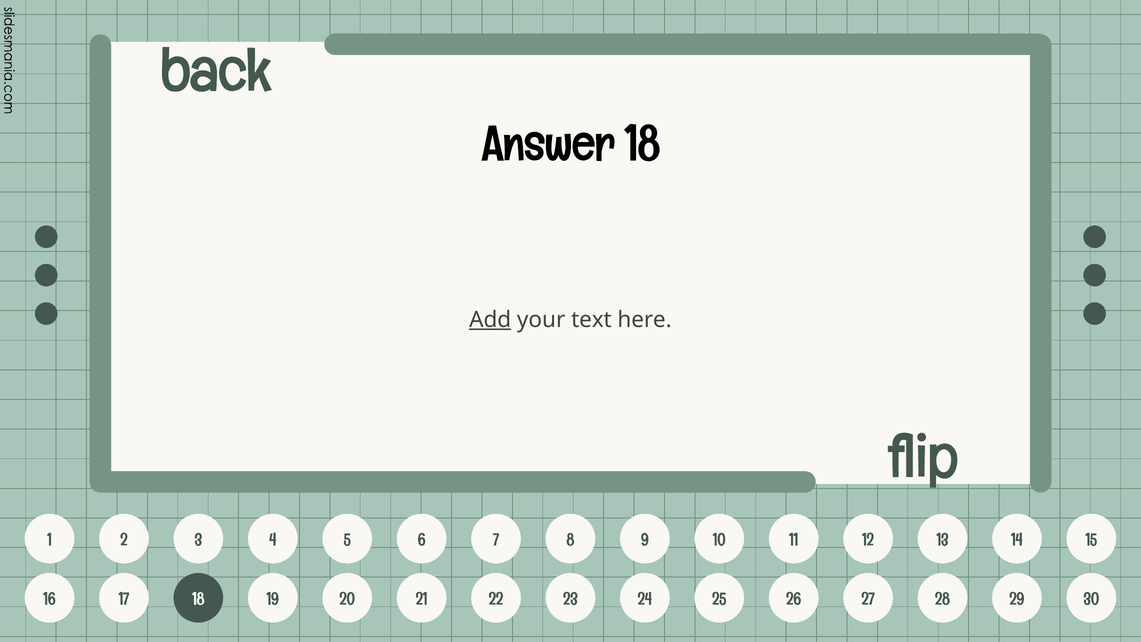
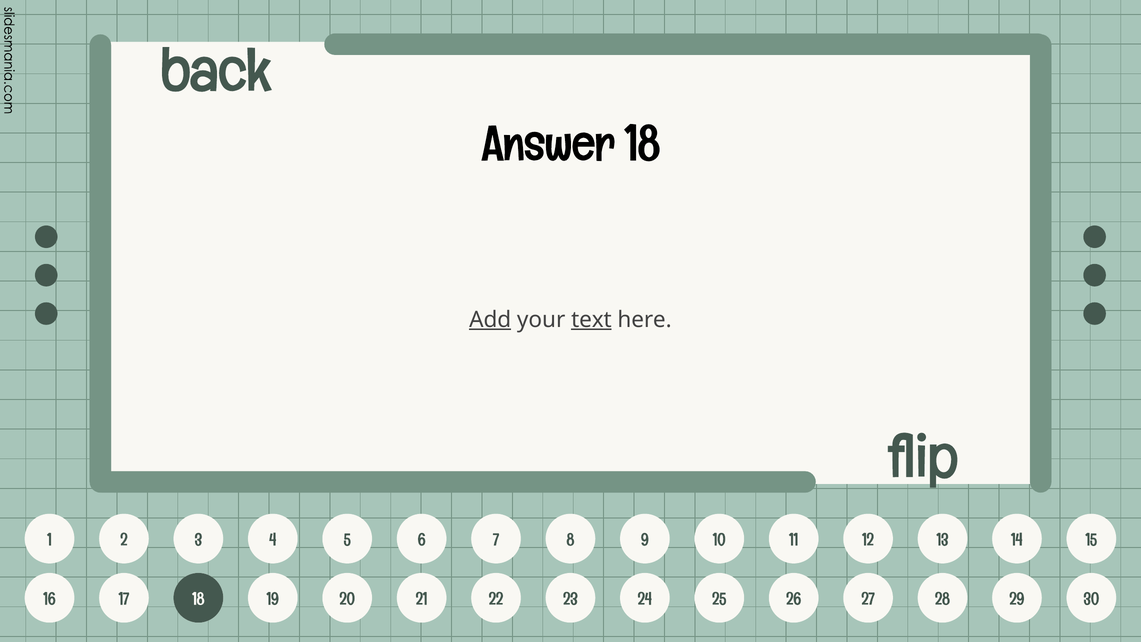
text underline: none -> present
